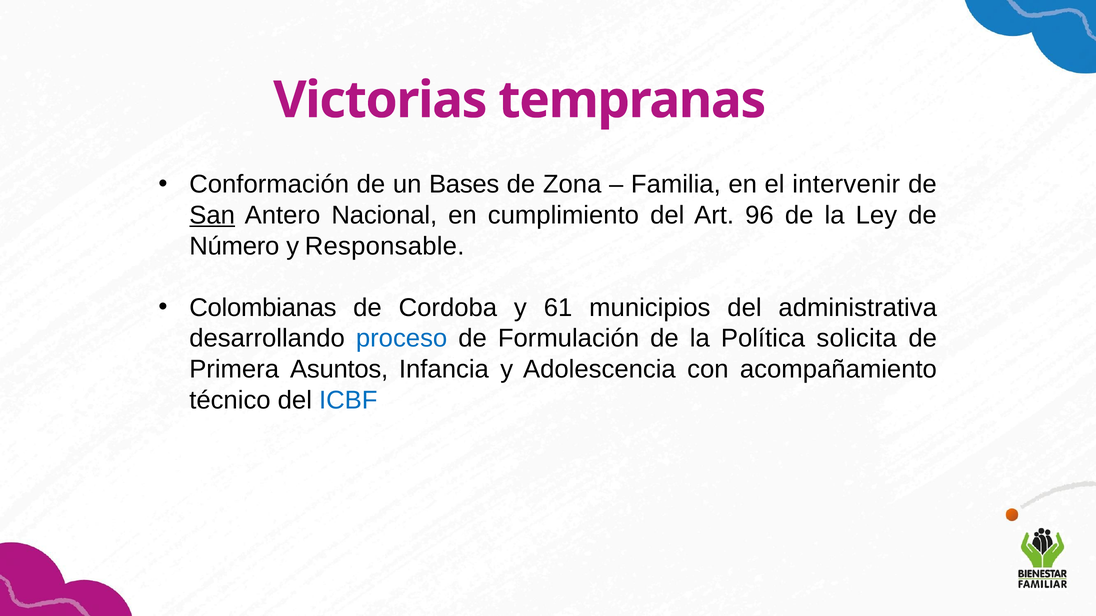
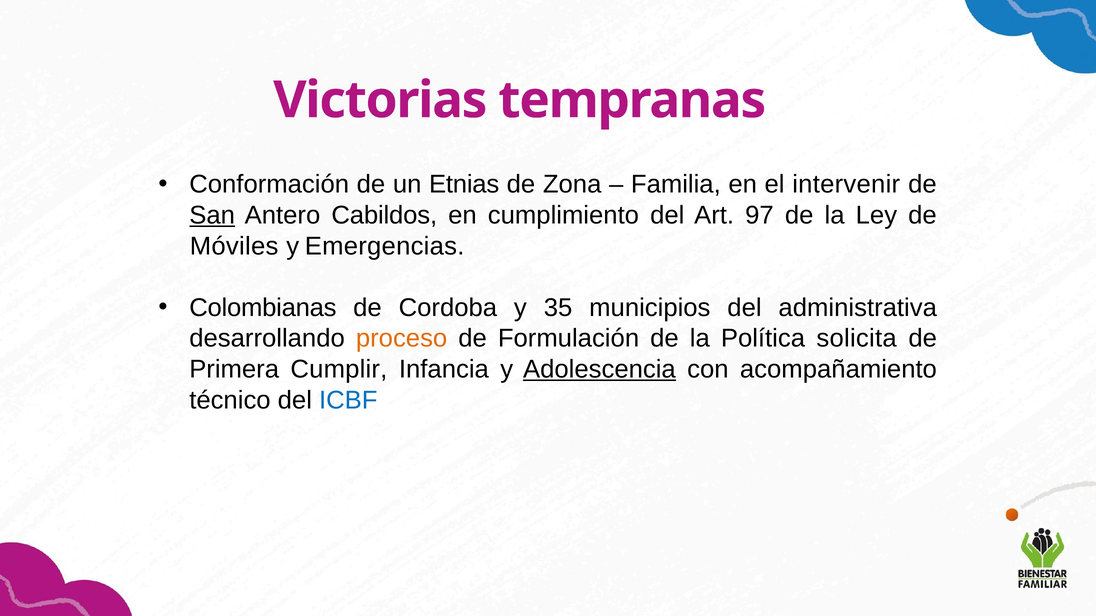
Bases: Bases -> Etnias
Nacional: Nacional -> Cabildos
96: 96 -> 97
Número: Número -> Móviles
Responsable: Responsable -> Emergencias
61: 61 -> 35
proceso colour: blue -> orange
Asuntos: Asuntos -> Cumplir
Adolescencia underline: none -> present
